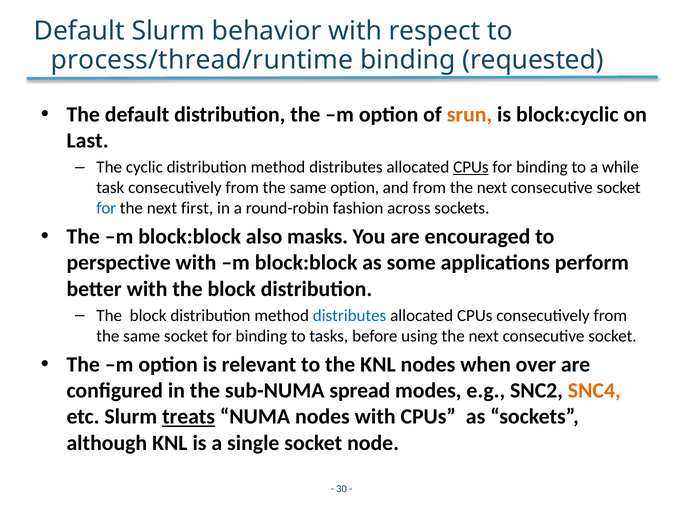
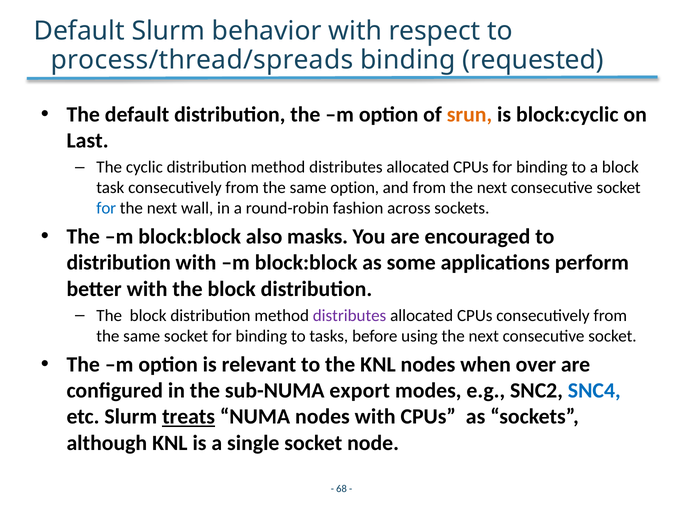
process/thread/runtime: process/thread/runtime -> process/thread/spreads
CPUs at (471, 167) underline: present -> none
a while: while -> block
first: first -> wall
perspective at (119, 263): perspective -> distribution
distributes at (350, 316) colour: blue -> purple
spread: spread -> export
SNC4 colour: orange -> blue
30: 30 -> 68
